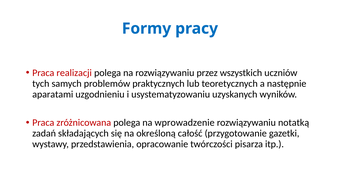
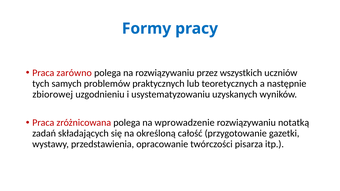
realizacji: realizacji -> zarówno
aparatami: aparatami -> zbiorowej
